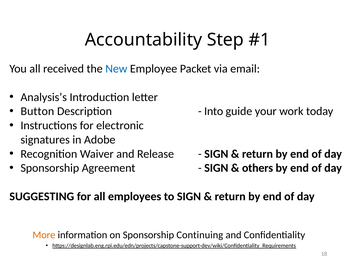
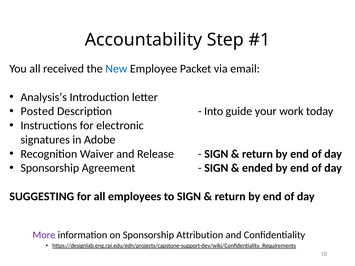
Button: Button -> Posted
others: others -> ended
More colour: orange -> purple
Continuing: Continuing -> Attribution
